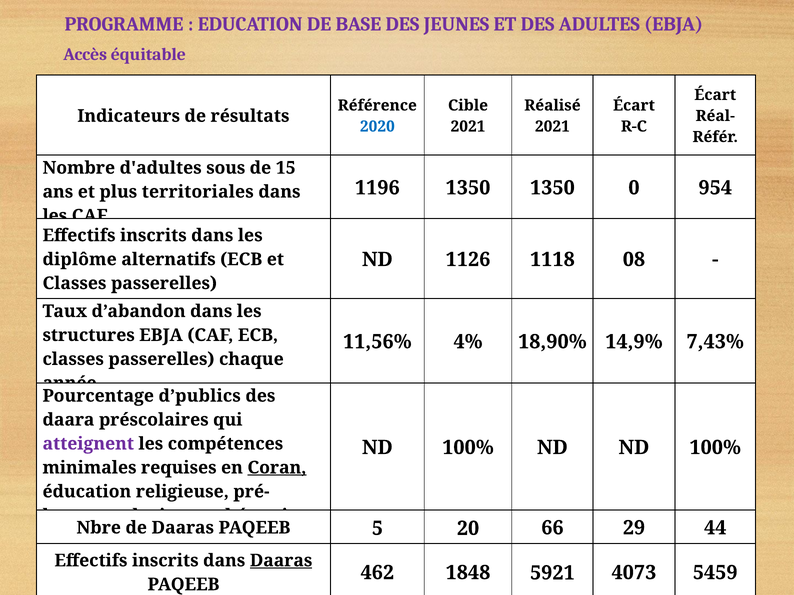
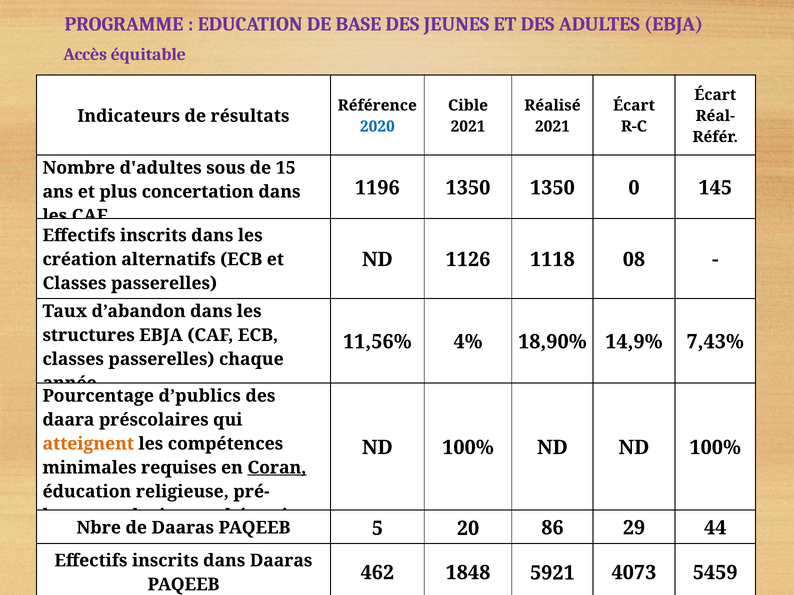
954: 954 -> 145
territoriales: territoriales -> concertation
diplôme: diplôme -> création
atteignent colour: purple -> orange
66: 66 -> 86
Daaras at (281, 561) underline: present -> none
